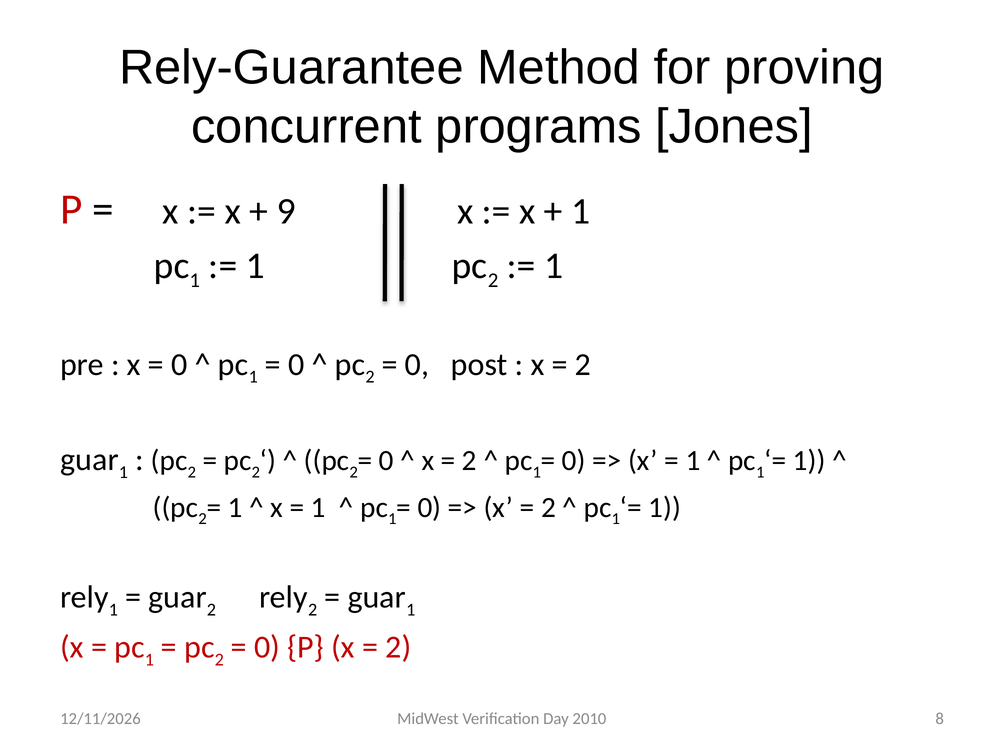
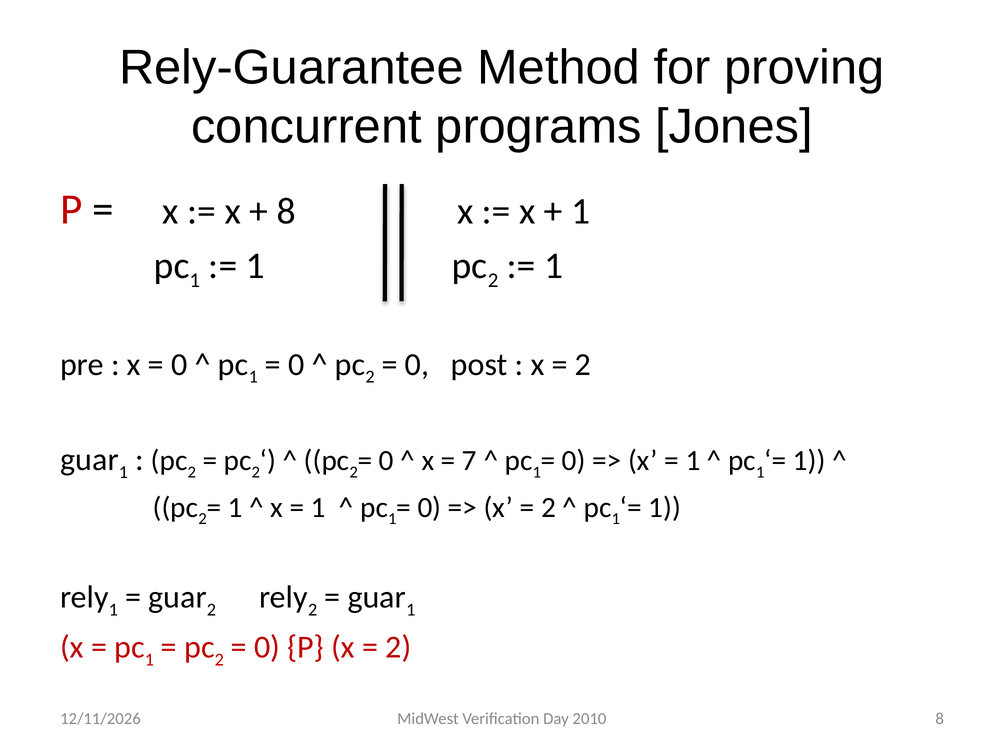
9 at (286, 212): 9 -> 8
2 at (469, 461): 2 -> 7
